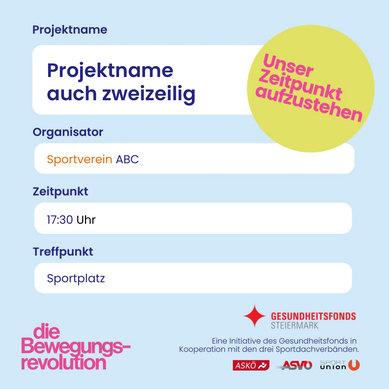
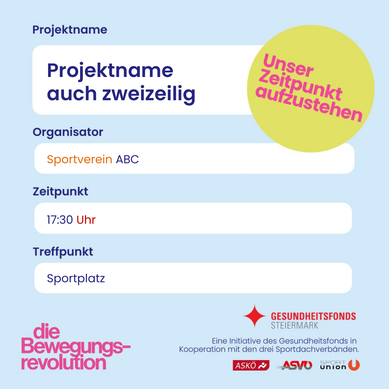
Uhr colour: black -> red
